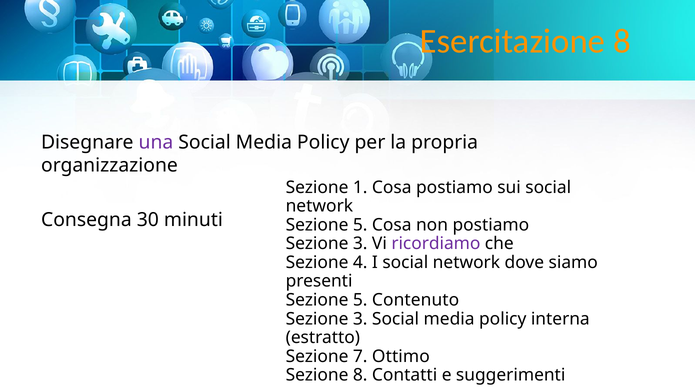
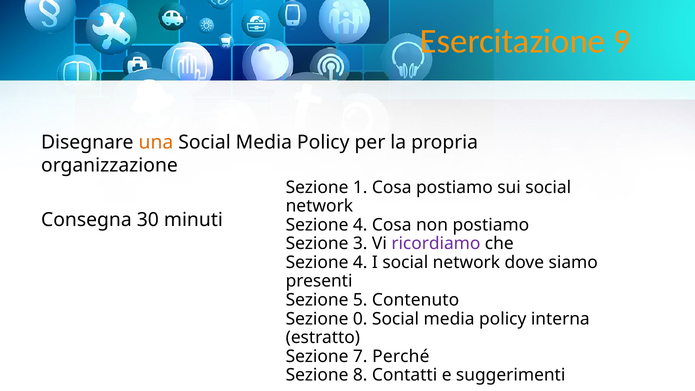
Esercitazione 8: 8 -> 9
una colour: purple -> orange
5 at (360, 225): 5 -> 4
3 at (360, 319): 3 -> 0
Ottimo: Ottimo -> Perché
